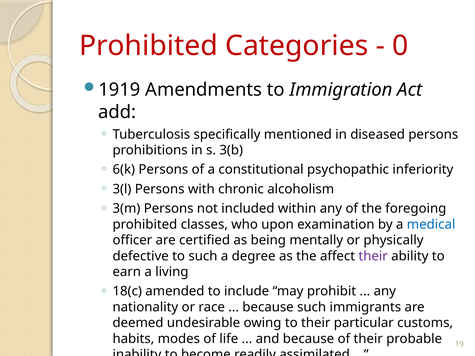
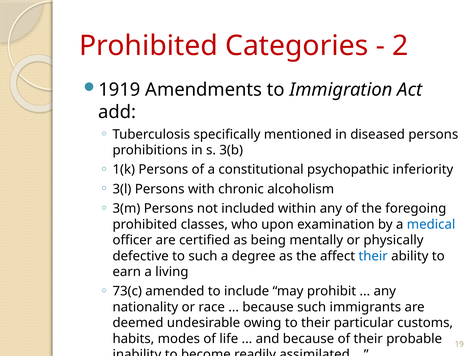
0: 0 -> 2
6(k: 6(k -> 1(k
their at (373, 256) colour: purple -> blue
18(c: 18(c -> 73(c
